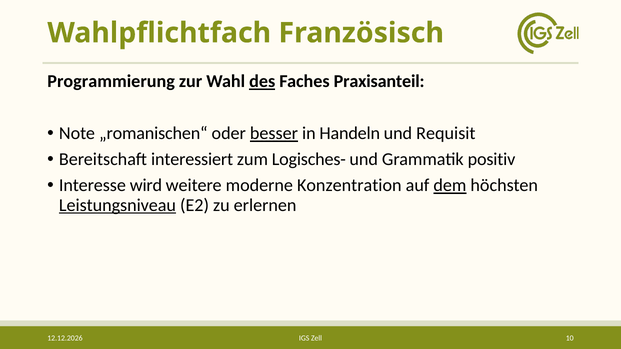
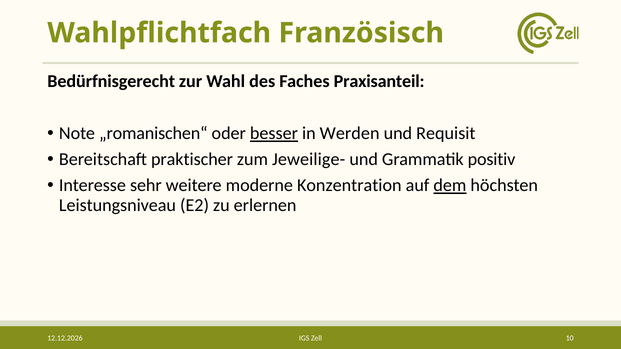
Programmierung: Programmierung -> Bedürfnisgerecht
des underline: present -> none
Handeln: Handeln -> Werden
interessiert: interessiert -> praktischer
Logisches-: Logisches- -> Jeweilige-
wird: wird -> sehr
Leistungsniveau underline: present -> none
